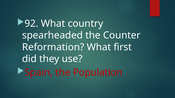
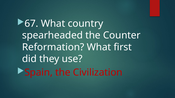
92: 92 -> 67
Population: Population -> Civilization
